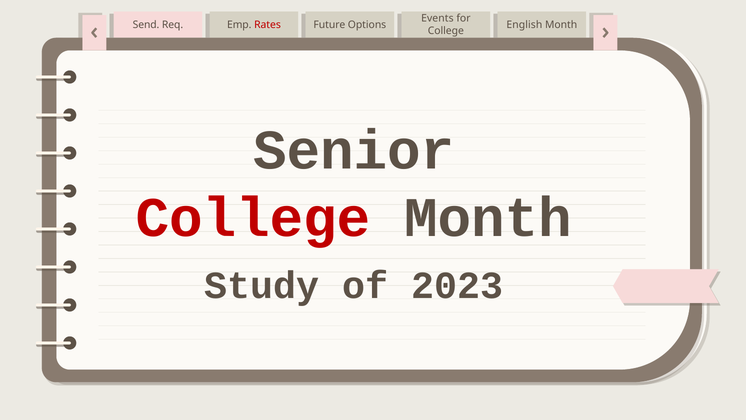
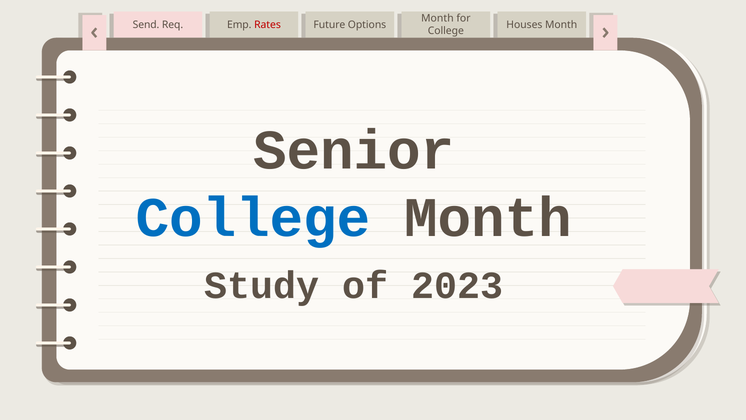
Events at (437, 18): Events -> Month
English: English -> Houses
College at (253, 217) colour: red -> blue
